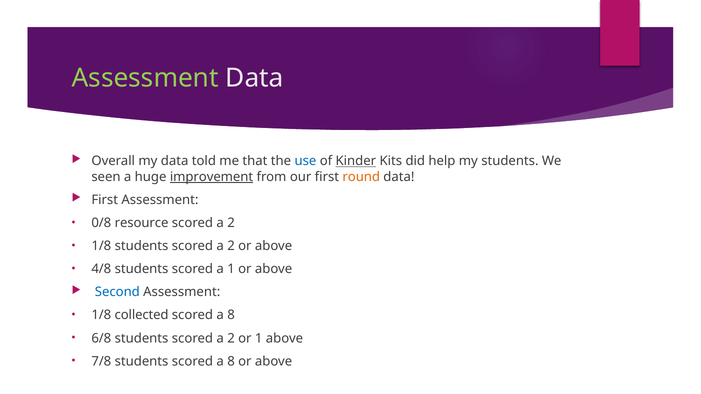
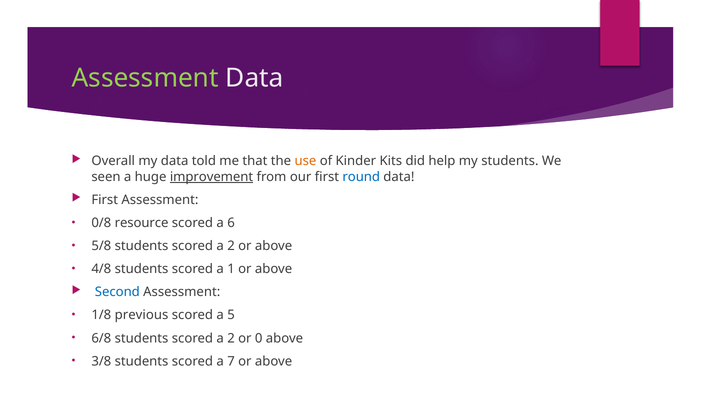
use colour: blue -> orange
Kinder underline: present -> none
round colour: orange -> blue
2 at (231, 223): 2 -> 6
1/8 at (101, 246): 1/8 -> 5/8
collected: collected -> previous
8 at (231, 315): 8 -> 5
or 1: 1 -> 0
7/8: 7/8 -> 3/8
students scored a 8: 8 -> 7
